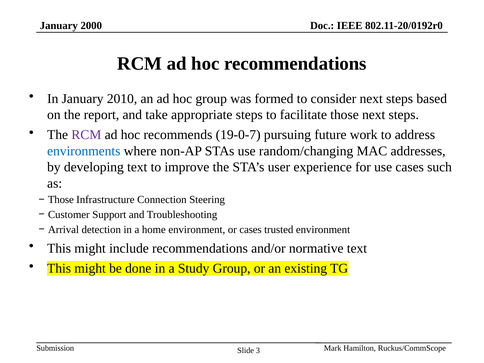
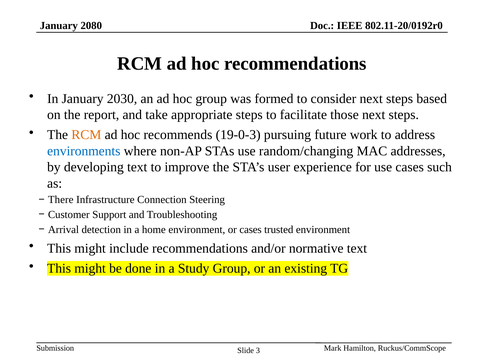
2000: 2000 -> 2080
2010: 2010 -> 2030
RCM at (86, 135) colour: purple -> orange
19-0-7: 19-0-7 -> 19-0-3
Those at (61, 200): Those -> There
